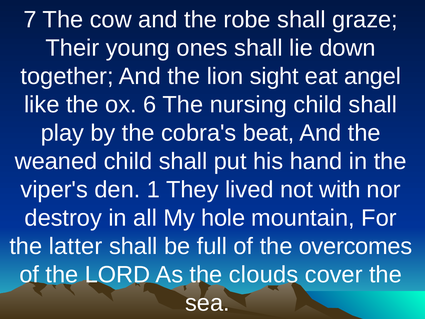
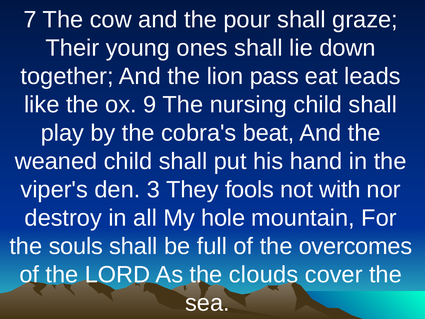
robe: robe -> pour
sight: sight -> pass
angel: angel -> leads
6: 6 -> 9
1: 1 -> 3
lived: lived -> fools
latter: latter -> souls
